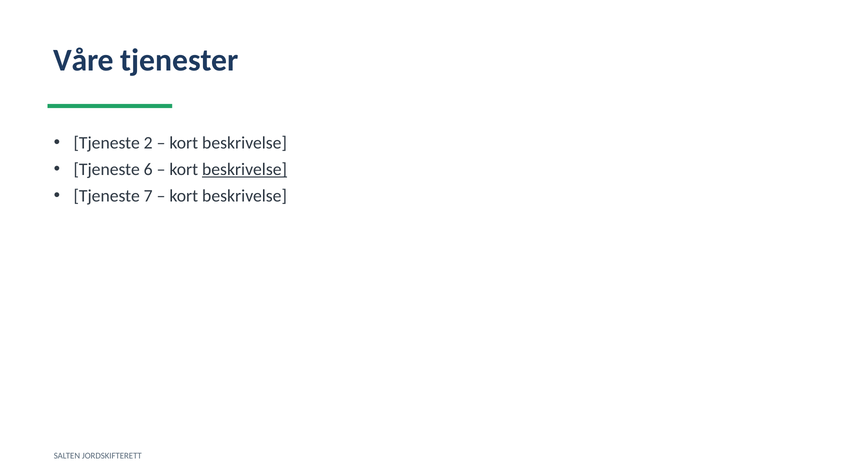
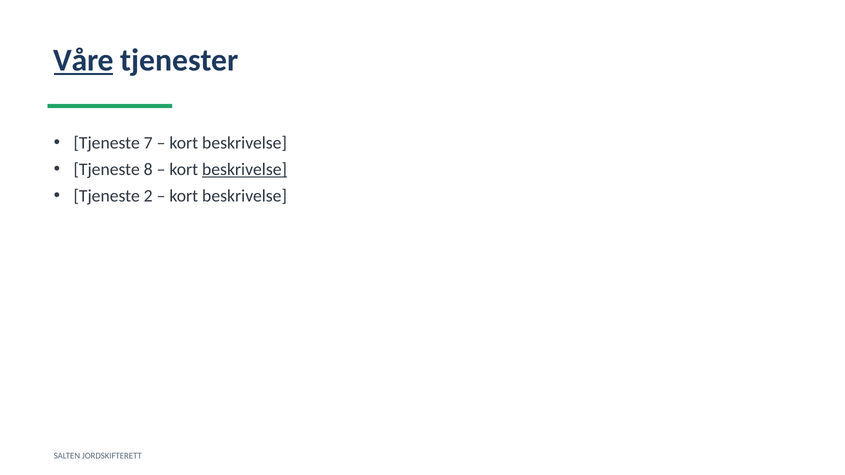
Våre underline: none -> present
2: 2 -> 7
6: 6 -> 8
7: 7 -> 2
